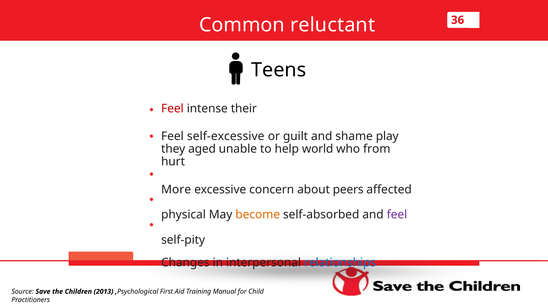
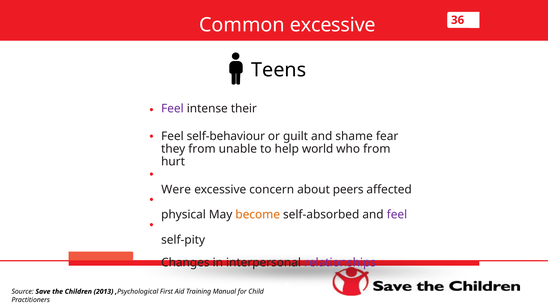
Common reluctant: reluctant -> excessive
Feel at (172, 109) colour: red -> purple
self-excessive: self-excessive -> self-behaviour
play: play -> fear
they aged: aged -> from
More: More -> Were
relationships colour: blue -> purple
